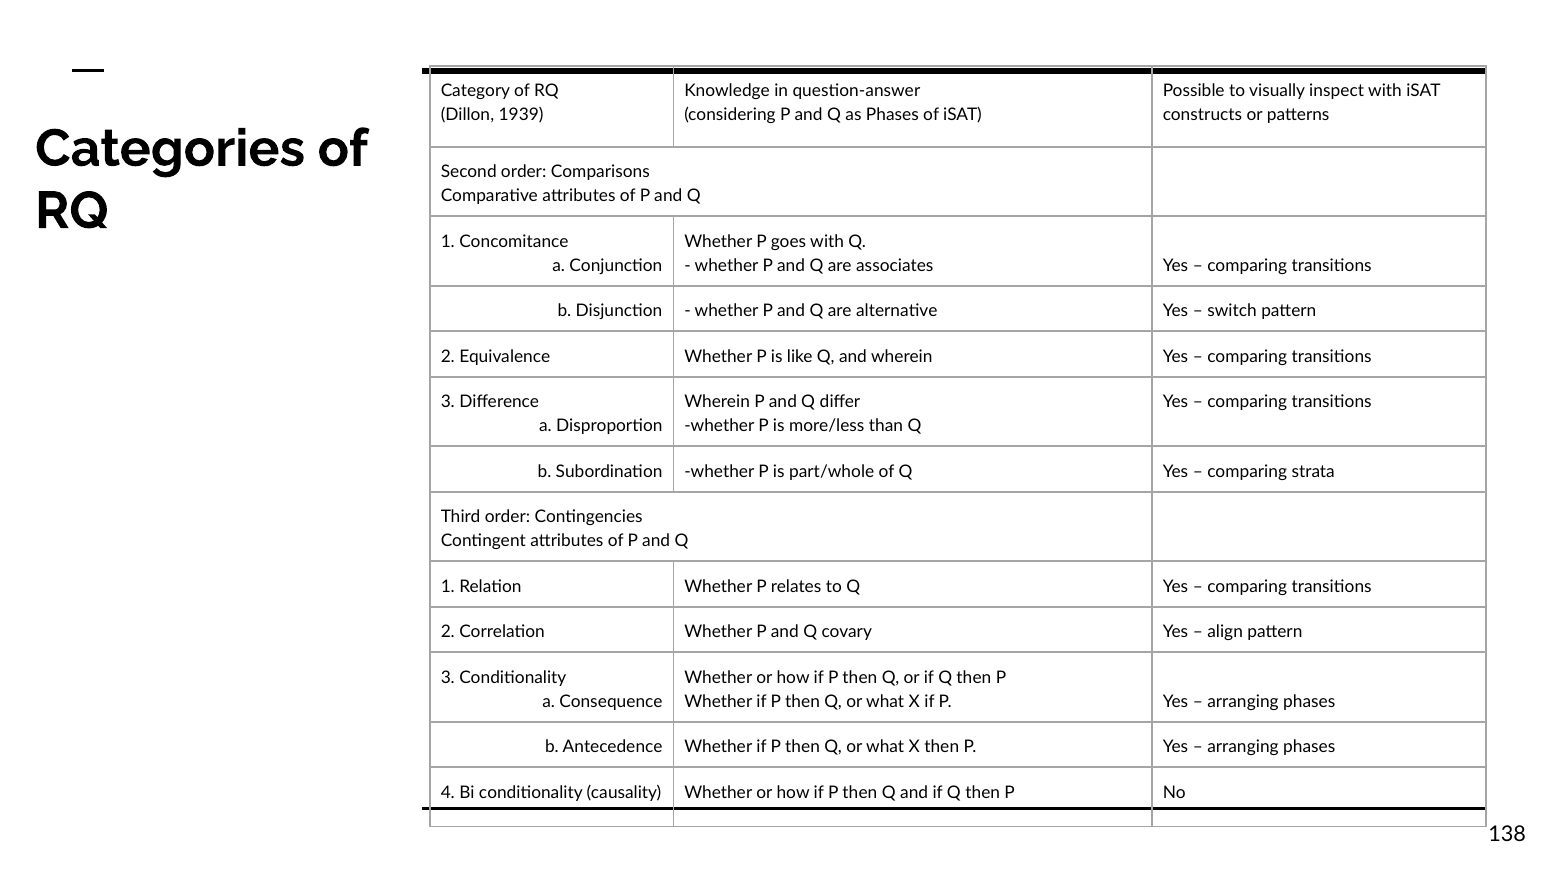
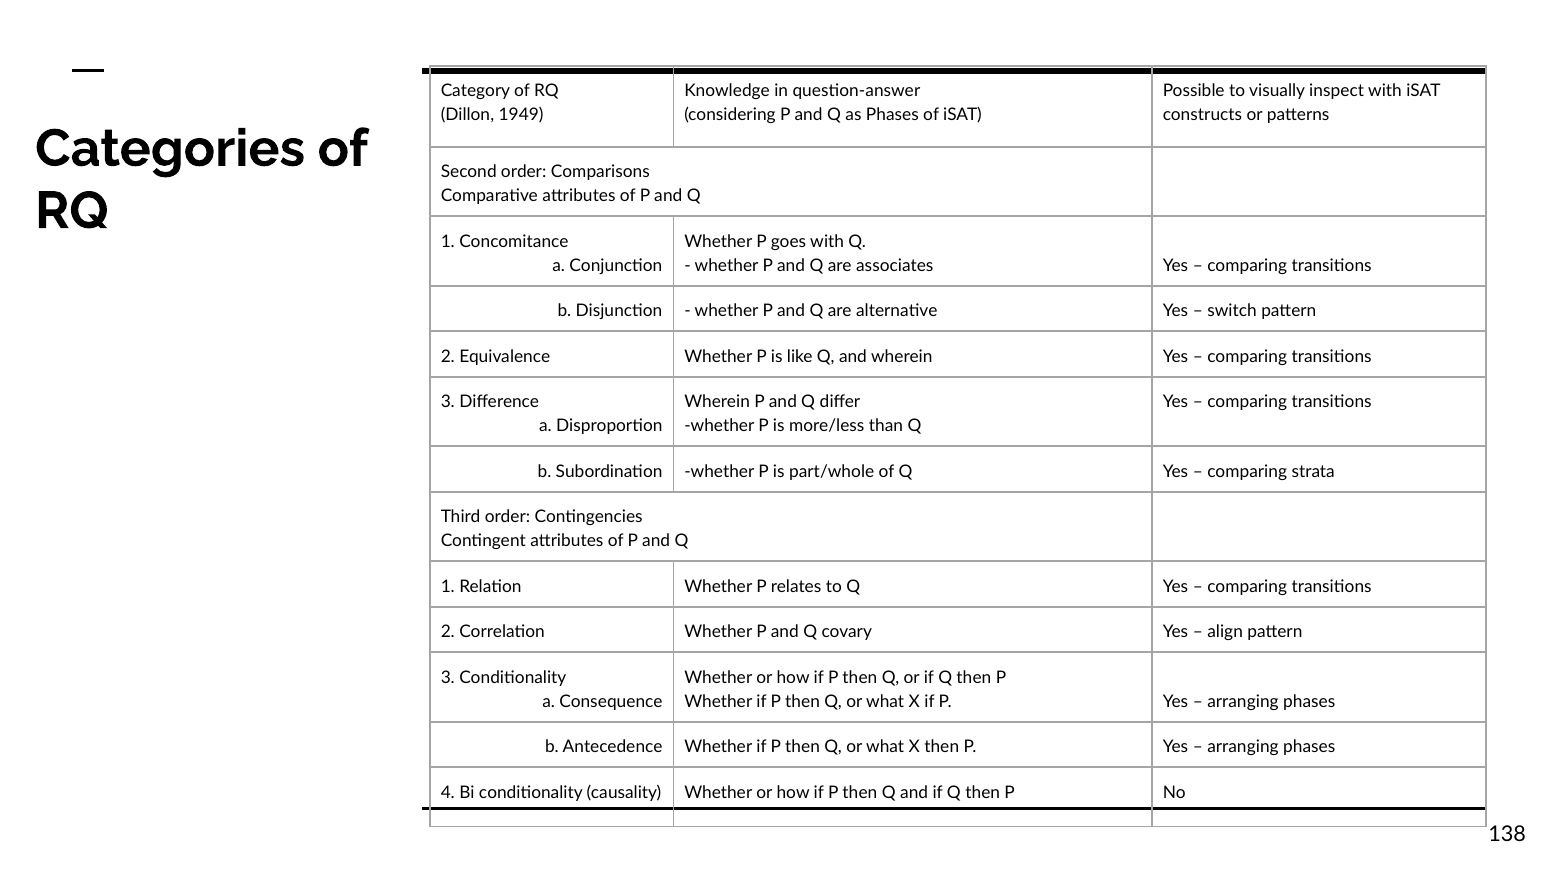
1939: 1939 -> 1949
